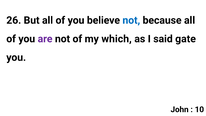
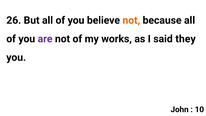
not at (131, 20) colour: blue -> orange
which: which -> works
gate: gate -> they
